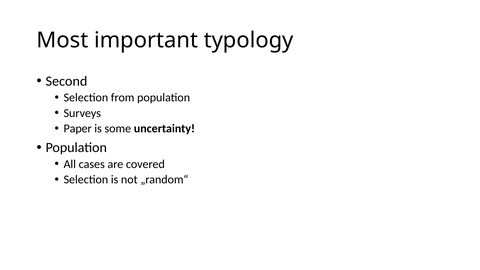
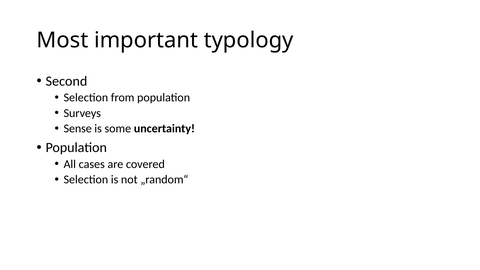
Paper: Paper -> Sense
